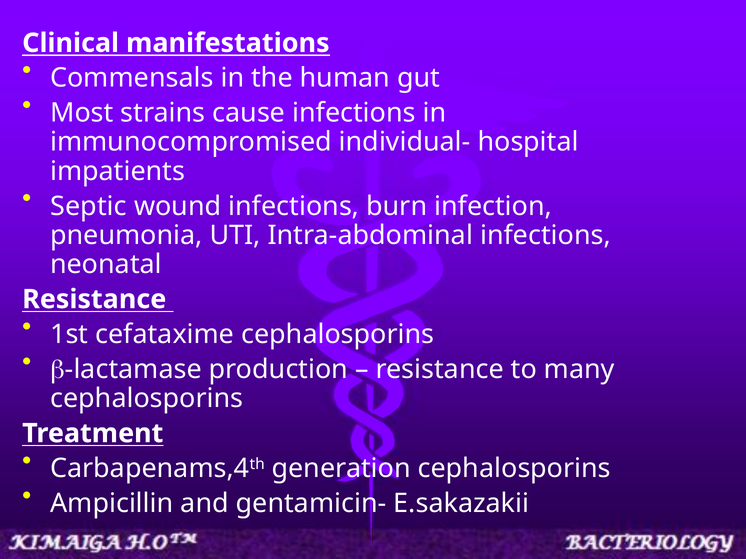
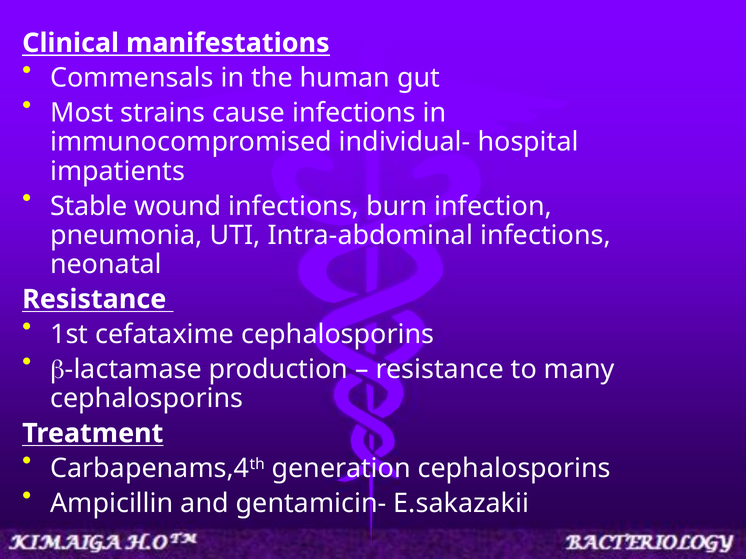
Septic: Septic -> Stable
